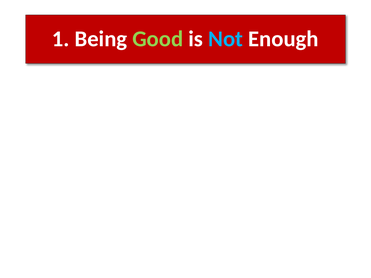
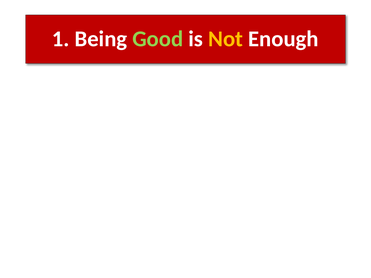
Not colour: light blue -> yellow
